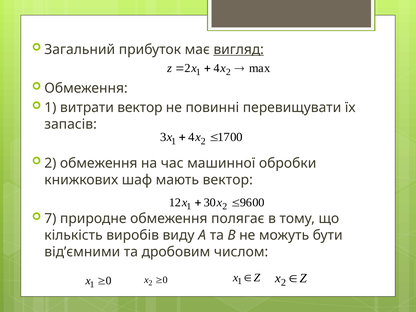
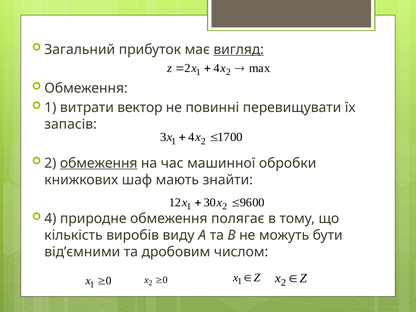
обмеження at (99, 163) underline: none -> present
мають вектор: вектор -> знайти
7 at (50, 219): 7 -> 4
